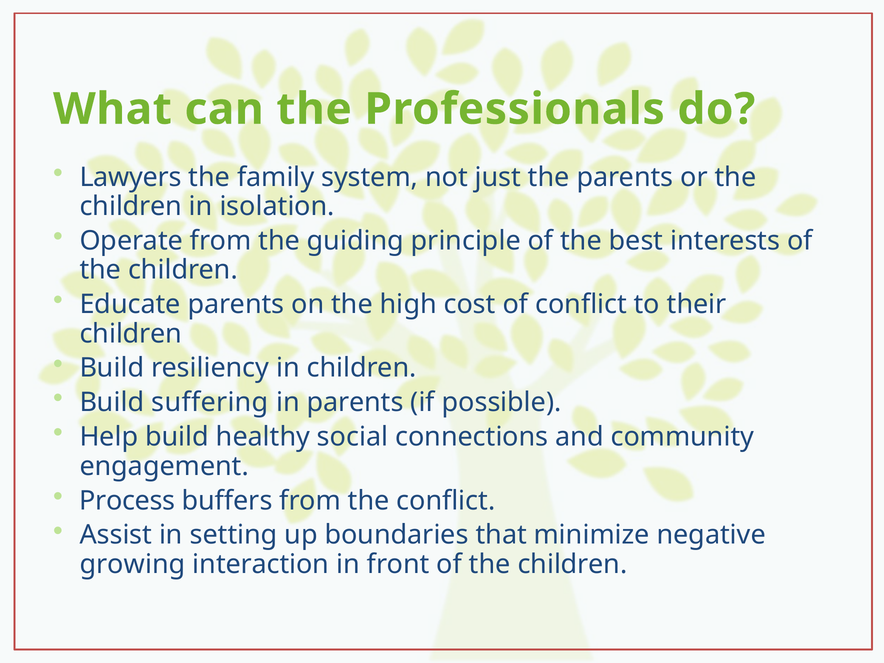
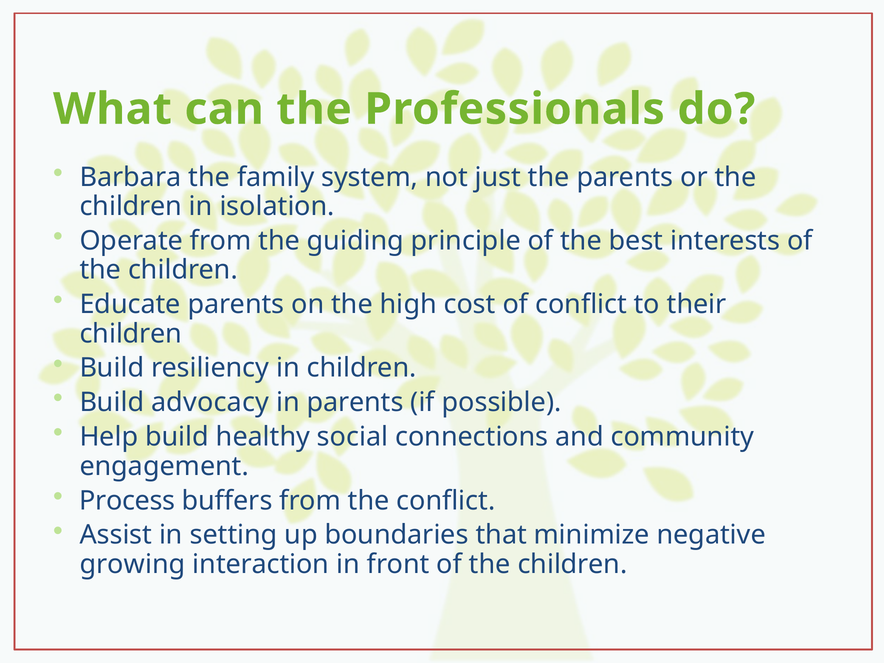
Lawyers: Lawyers -> Barbara
suffering: suffering -> advocacy
